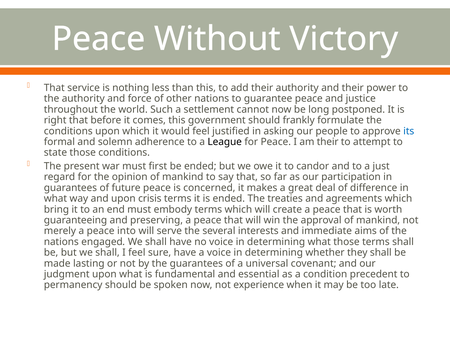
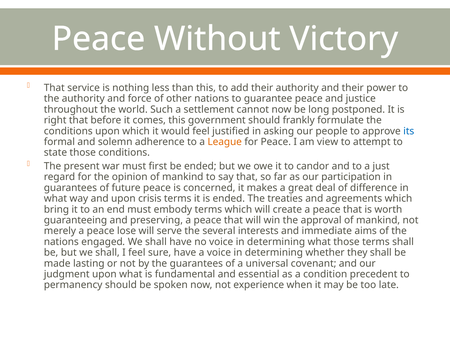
League colour: black -> orange
am their: their -> view
into: into -> lose
